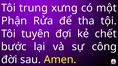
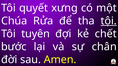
trung: trung -> quyết
Phận: Phận -> Chúa
tội underline: none -> present
công: công -> chân
